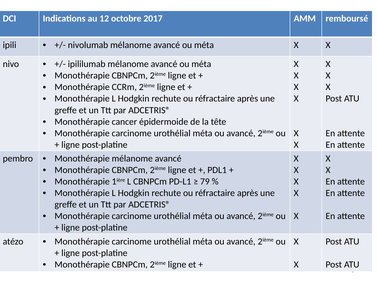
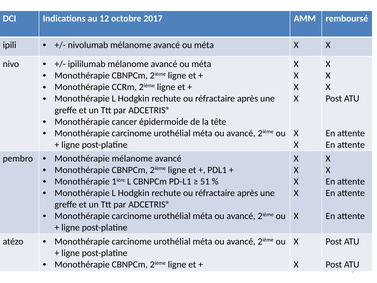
79: 79 -> 51
